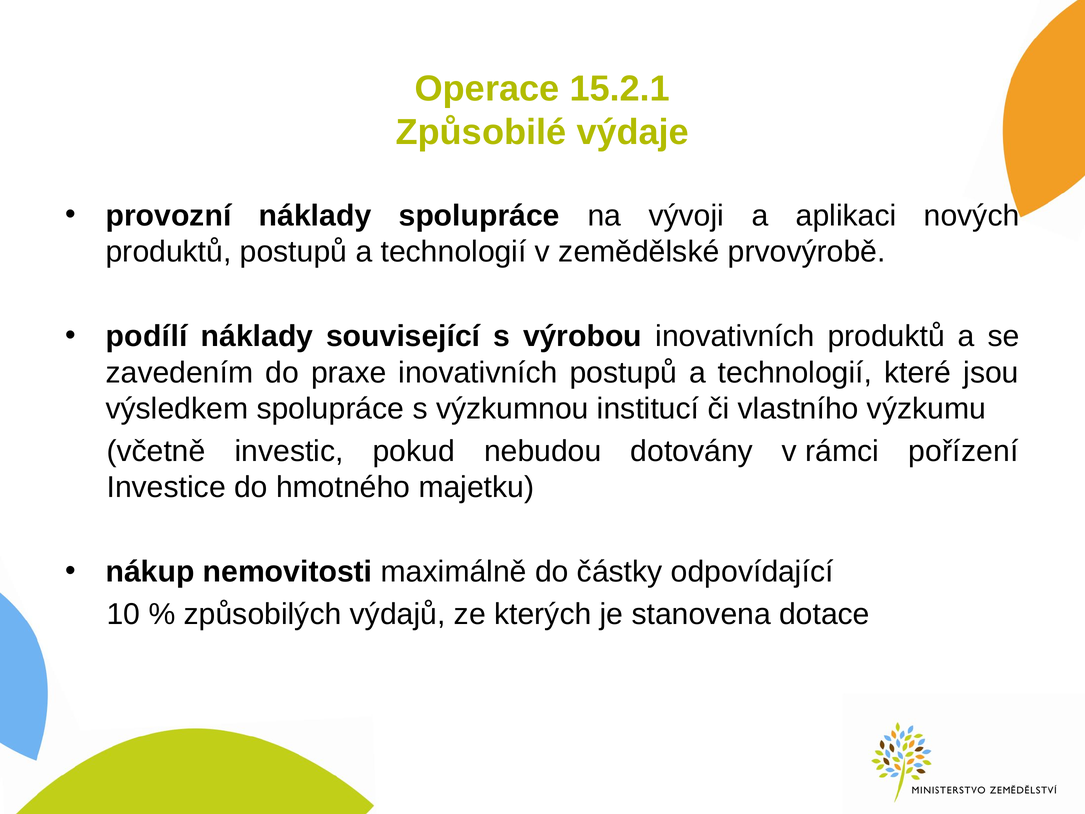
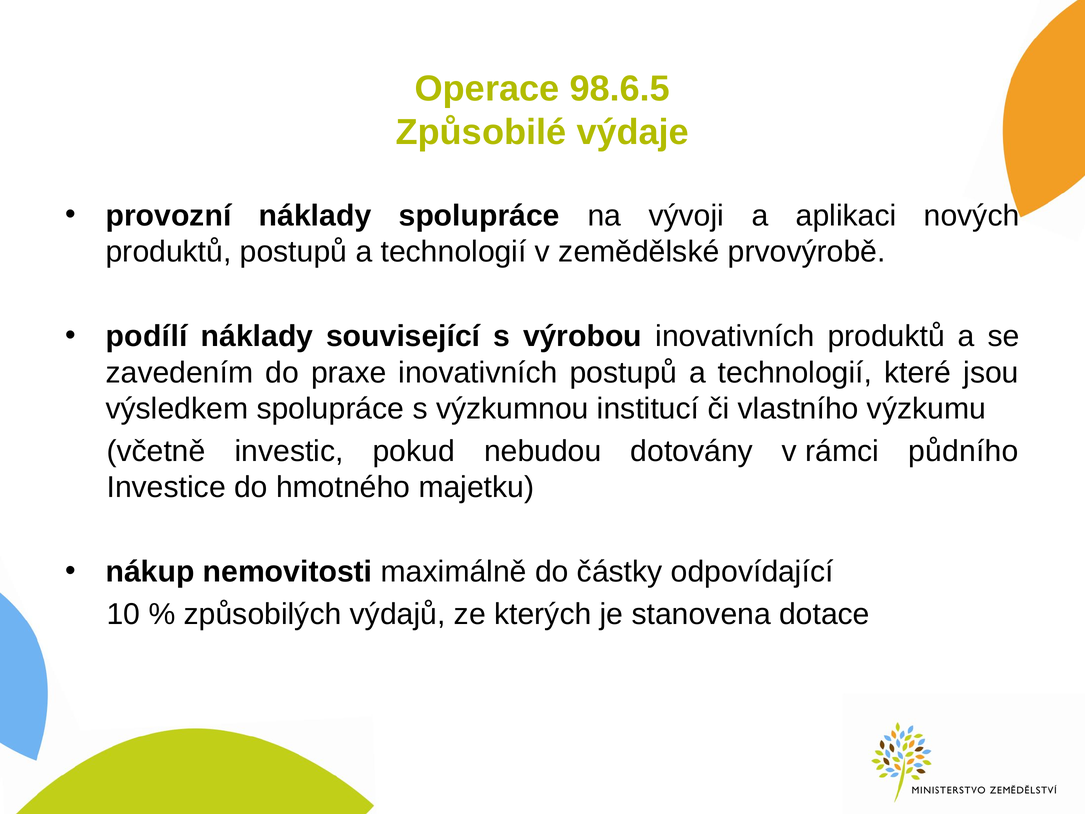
15.2.1: 15.2.1 -> 98.6.5
pořízení: pořízení -> půdního
